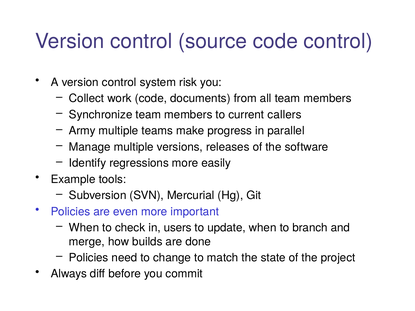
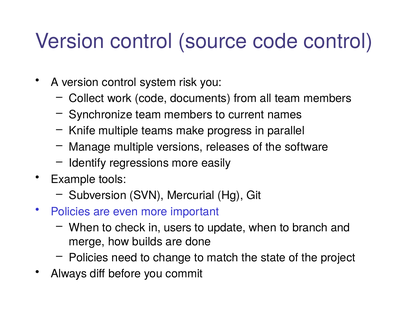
callers: callers -> names
Army: Army -> Knife
